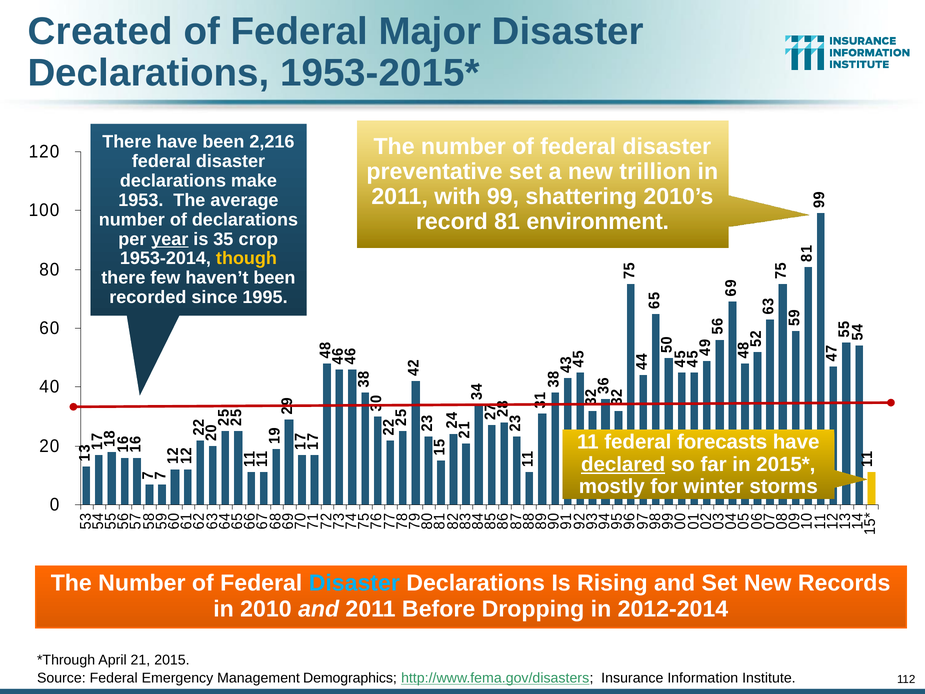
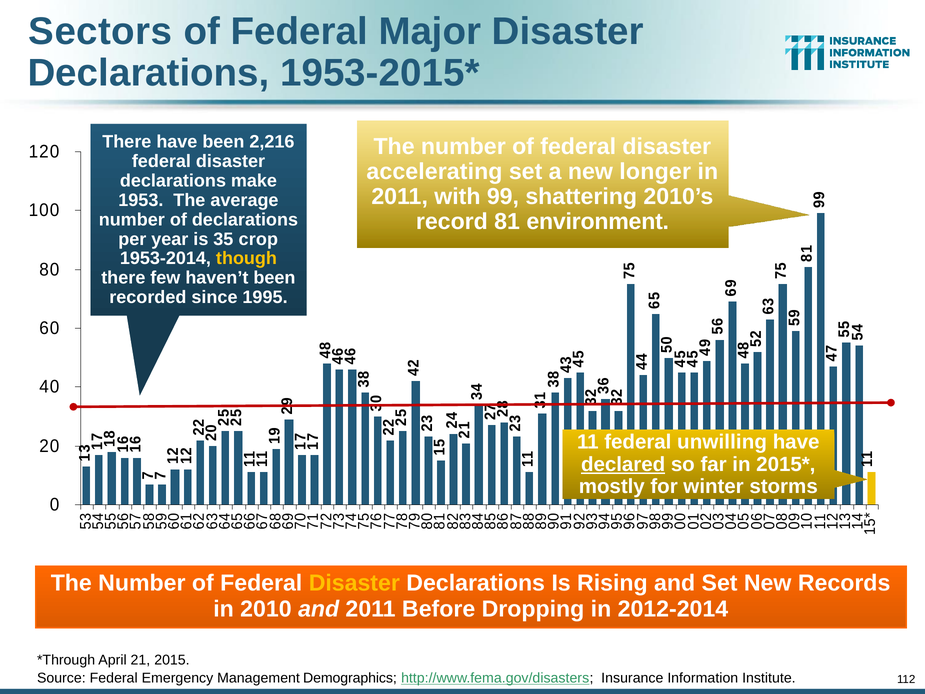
Created: Created -> Sectors
preventative: preventative -> accelerating
trillion: trillion -> longer
year underline: present -> none
forecasts: forecasts -> unwilling
Disaster at (354, 583) colour: light blue -> yellow
